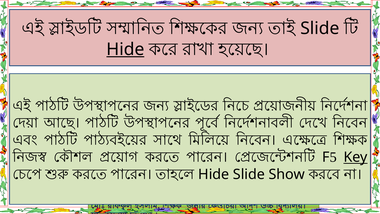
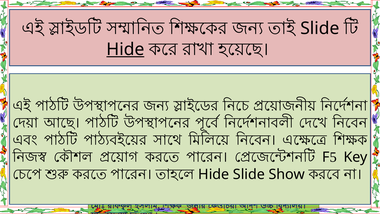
Key underline: present -> none
